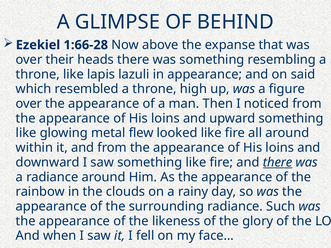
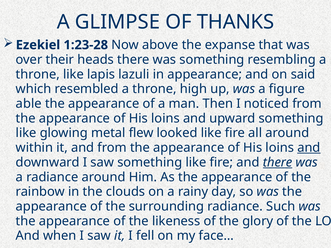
BEHIND: BEHIND -> THANKS
1:66-28: 1:66-28 -> 1:23-28
over at (29, 104): over -> able
and at (309, 148) underline: none -> present
